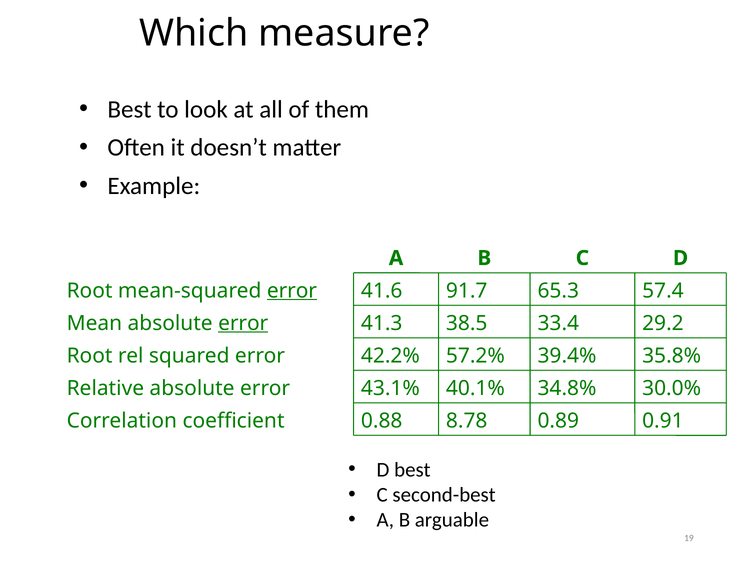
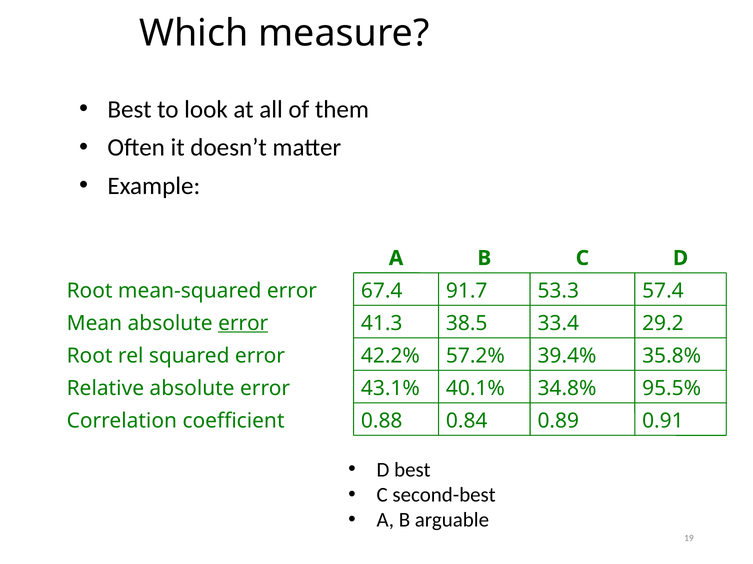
error at (292, 291) underline: present -> none
41.6: 41.6 -> 67.4
65.3: 65.3 -> 53.3
30.0%: 30.0% -> 95.5%
8.78: 8.78 -> 0.84
